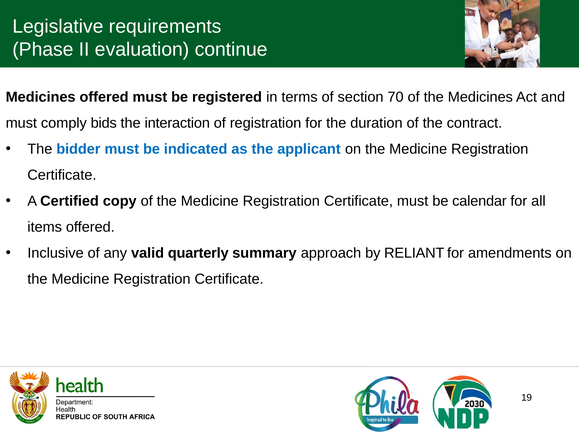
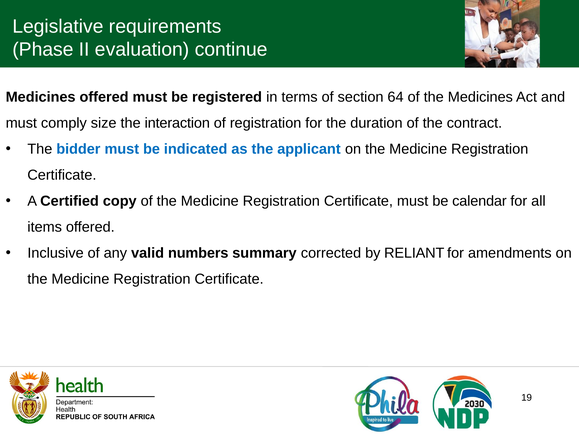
70: 70 -> 64
bids: bids -> size
quarterly: quarterly -> numbers
approach: approach -> corrected
